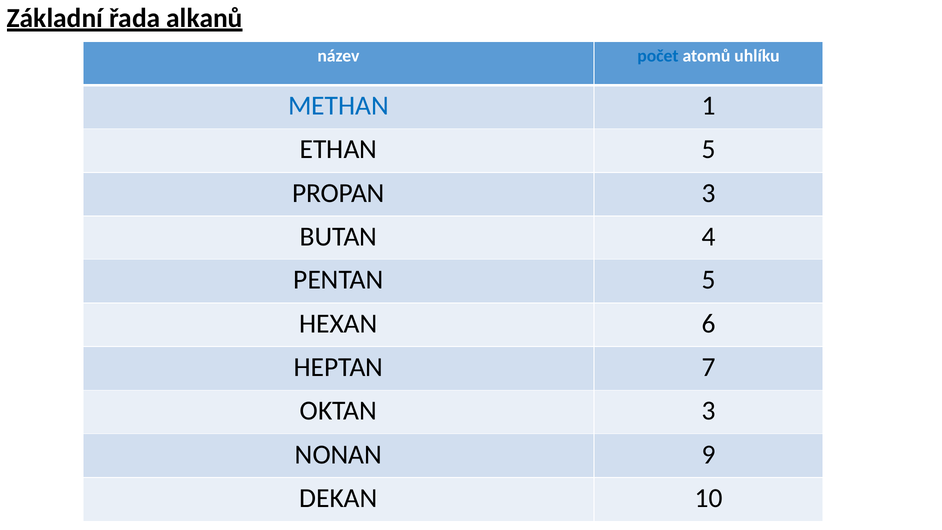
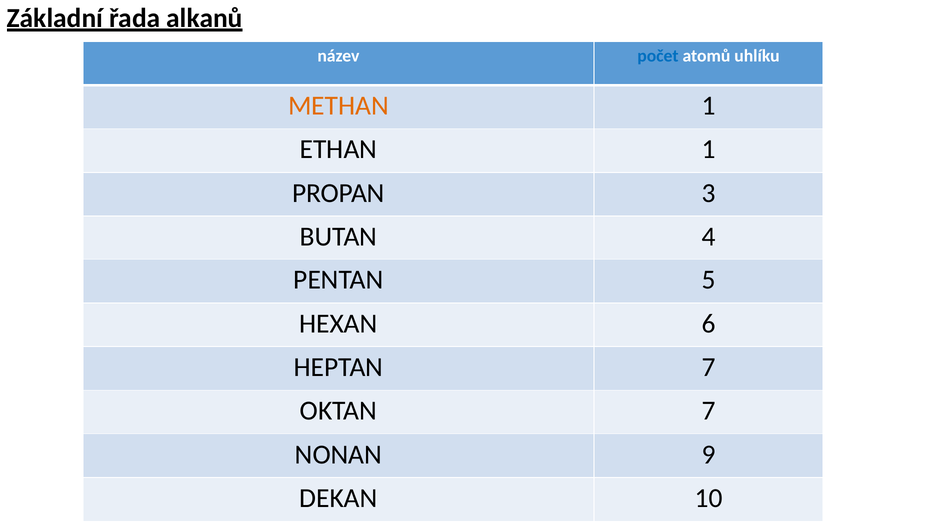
METHAN colour: blue -> orange
ETHAN 5: 5 -> 1
OKTAN 3: 3 -> 7
